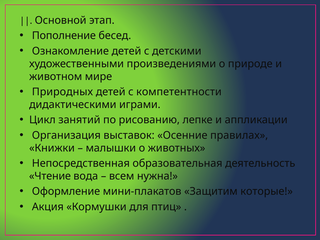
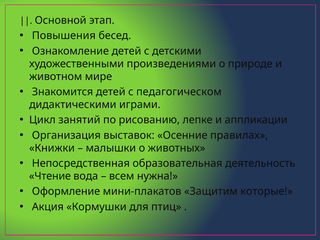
Пополнение: Пополнение -> Повышения
Природных: Природных -> Знакомится
компетентности: компетентности -> педагогическом
